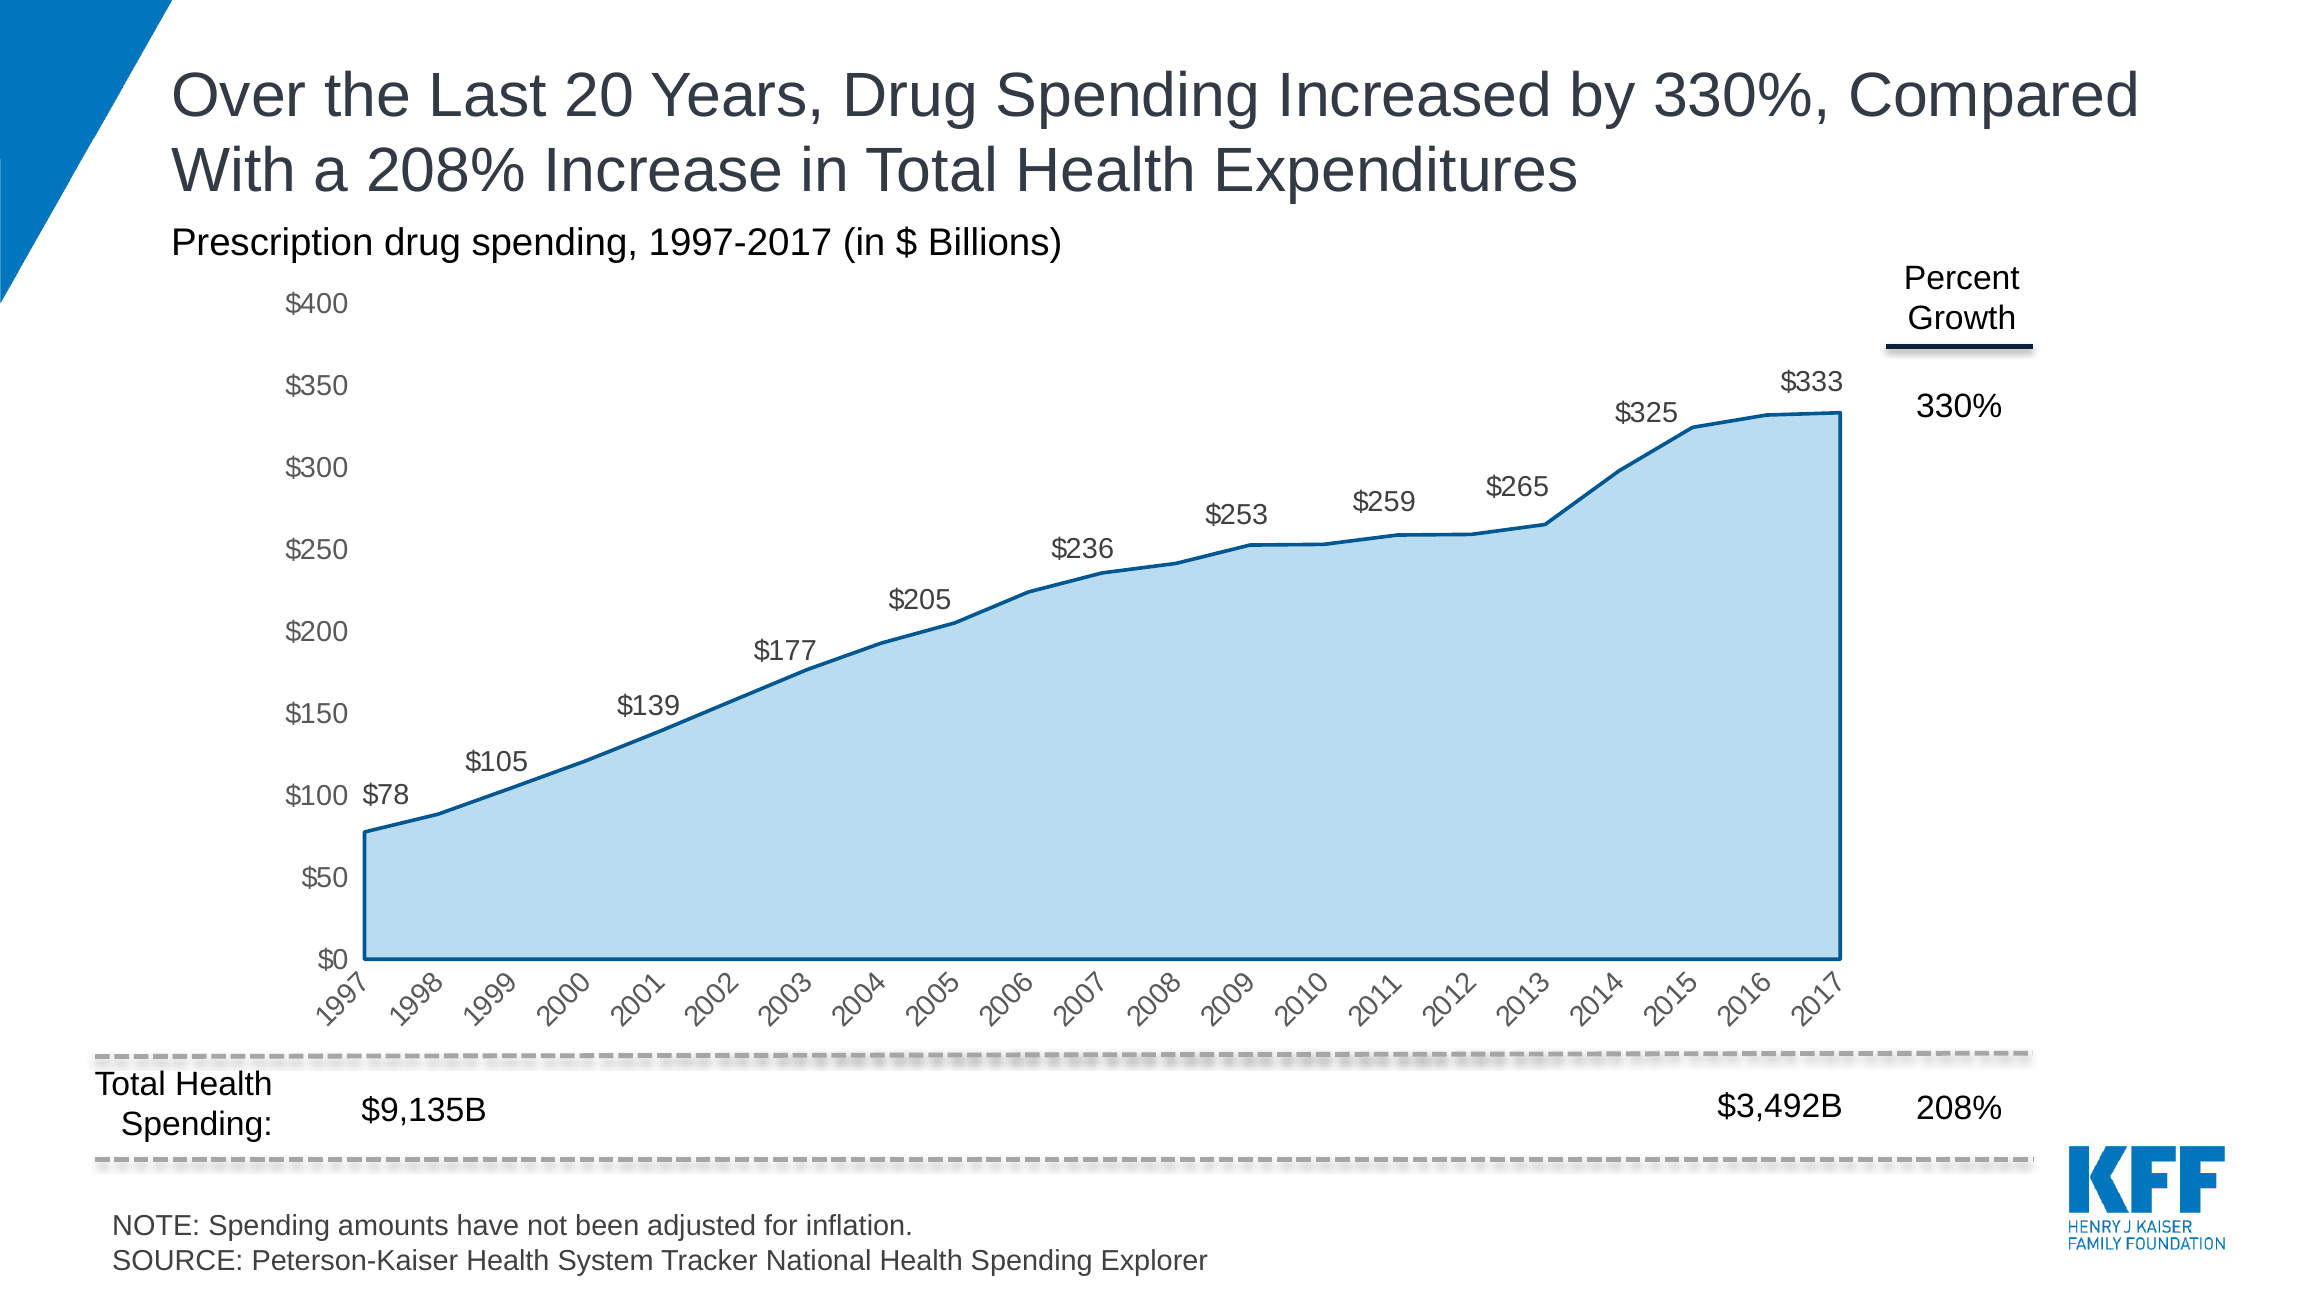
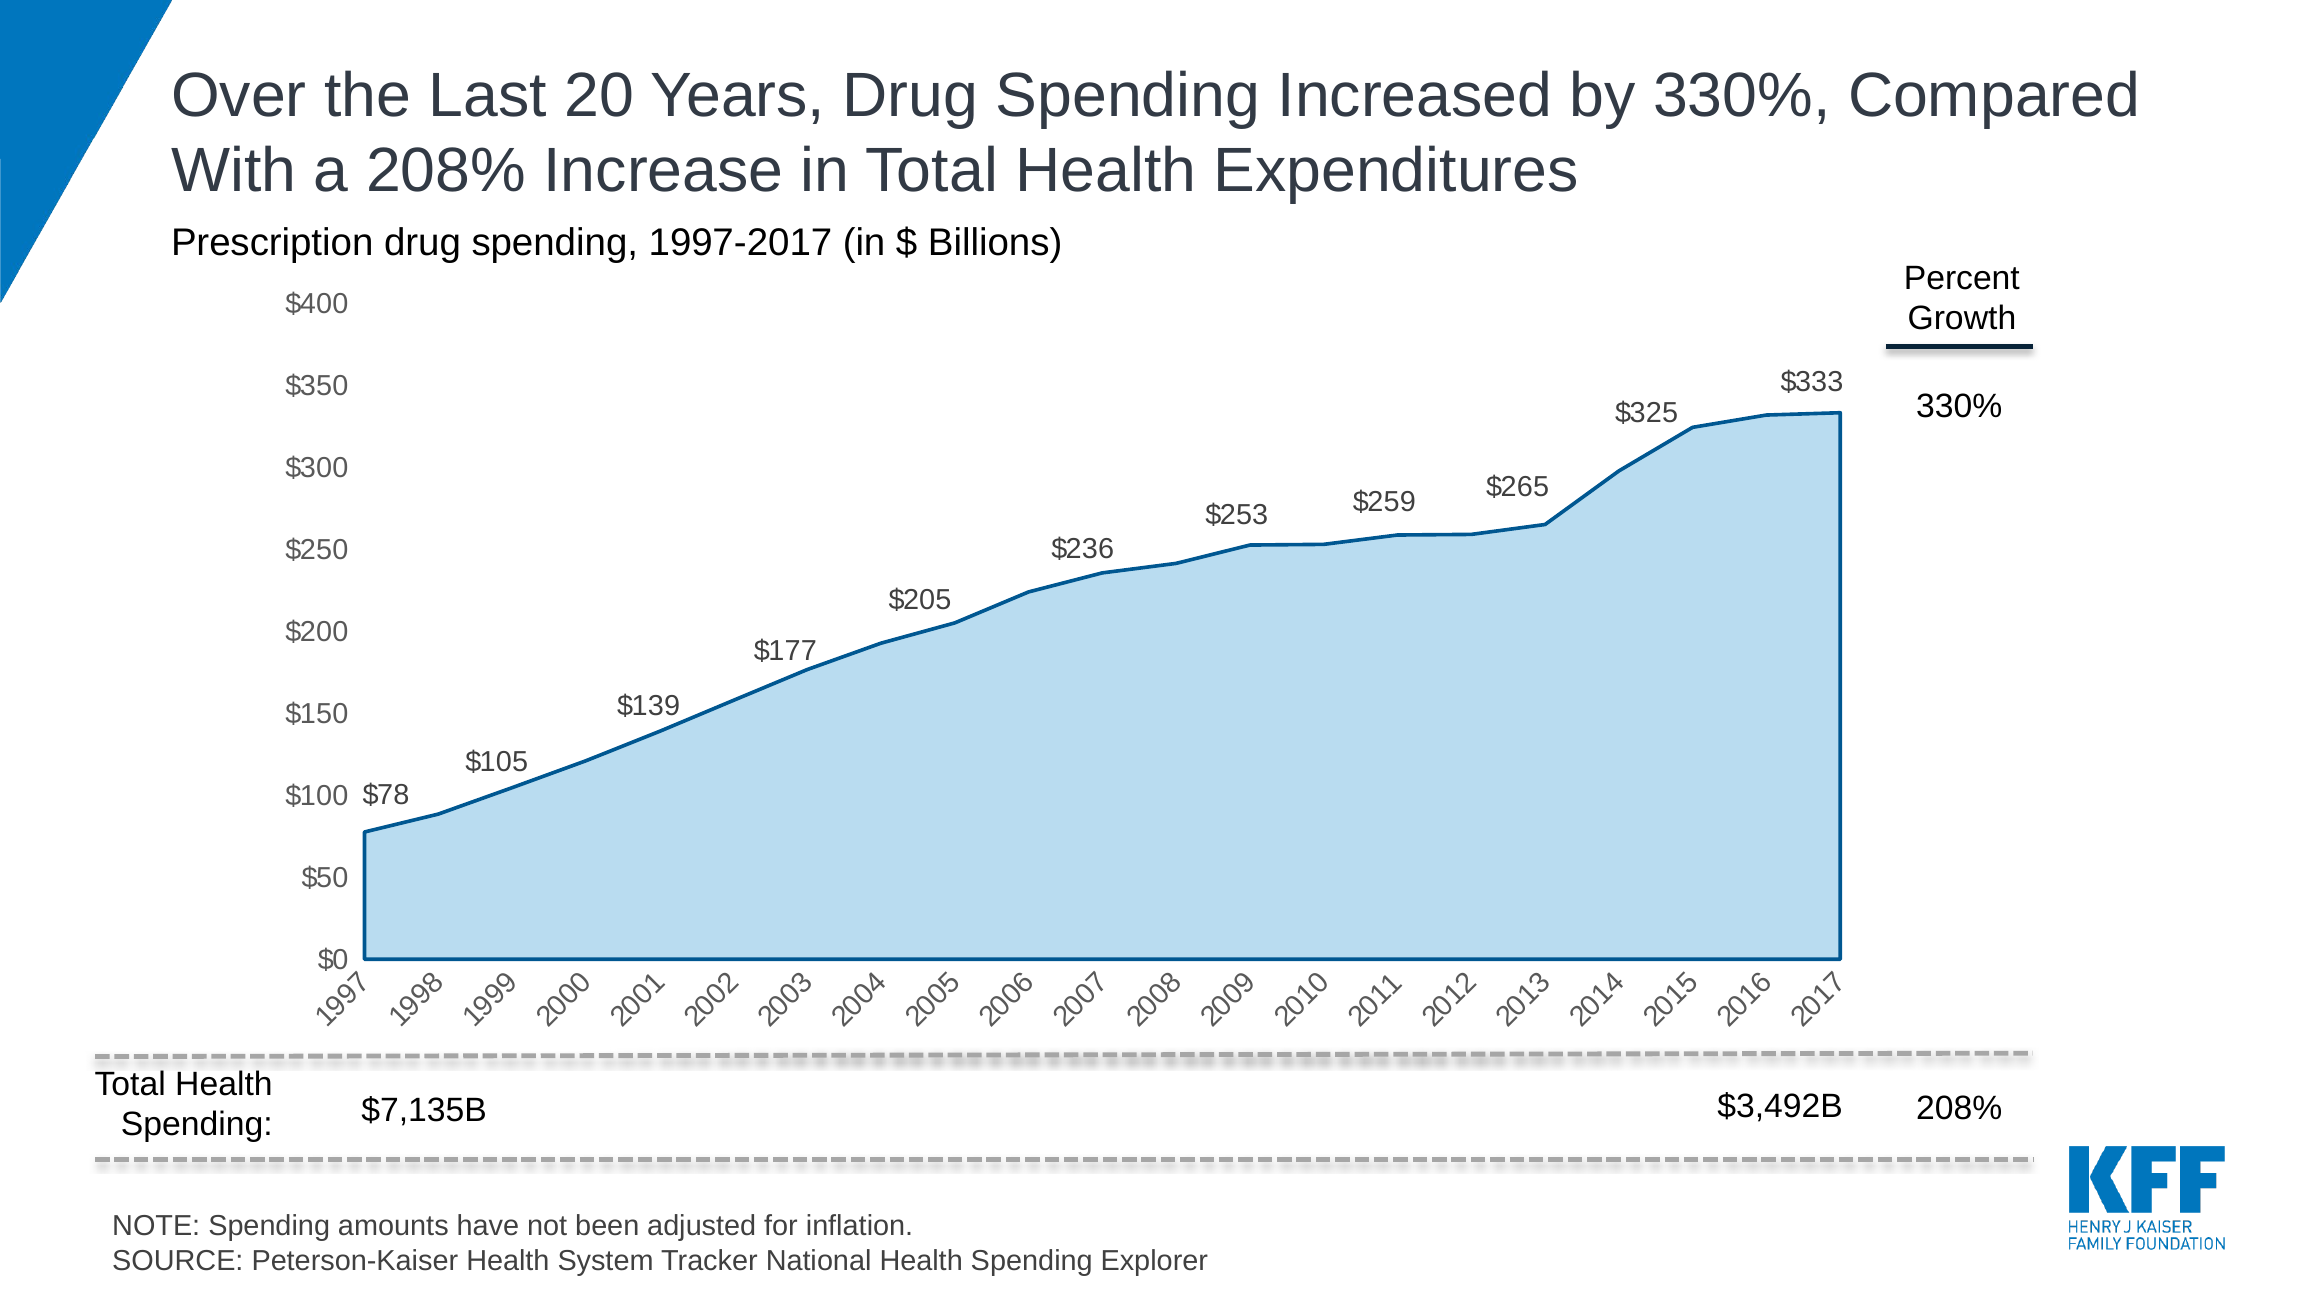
$9,135B: $9,135B -> $7,135B
